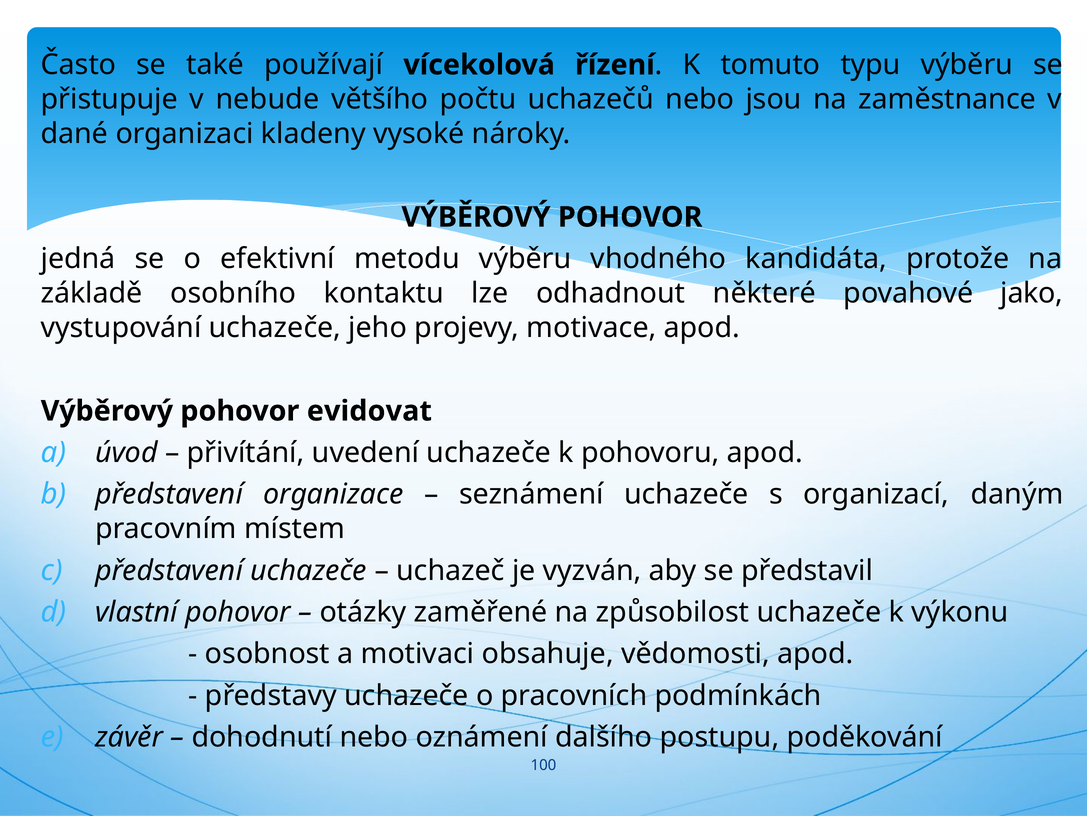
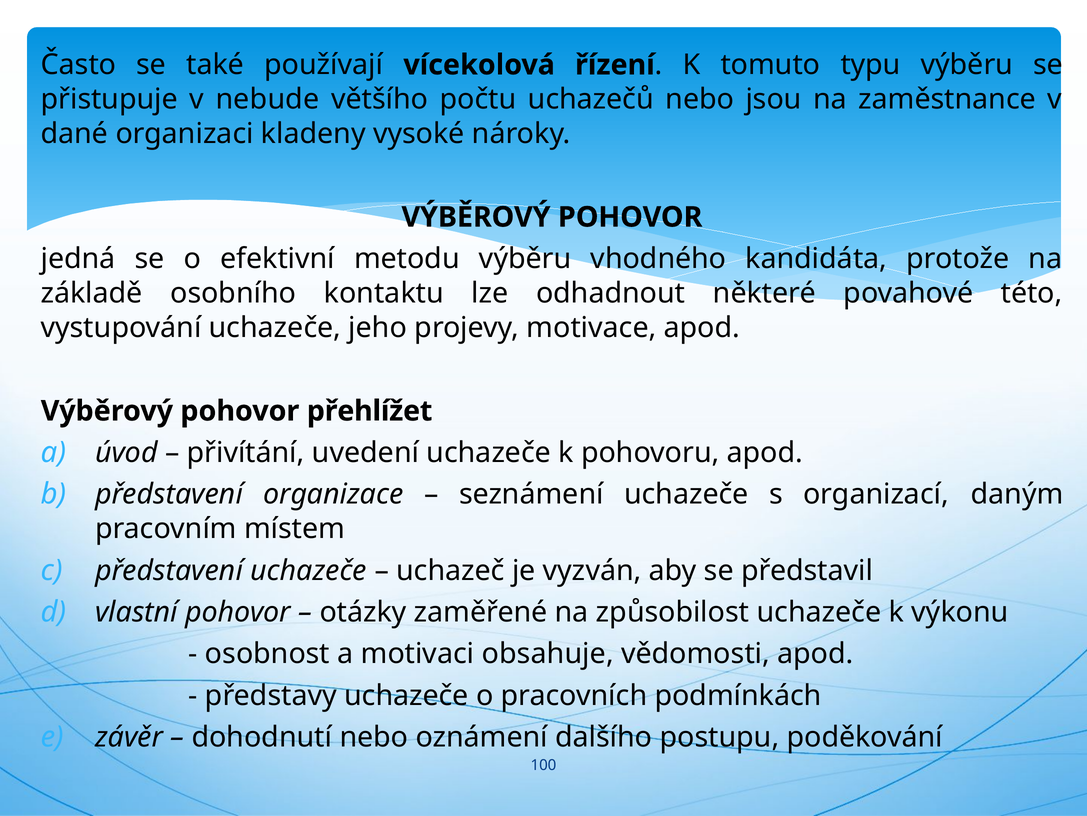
jako: jako -> této
evidovat: evidovat -> přehlížet
